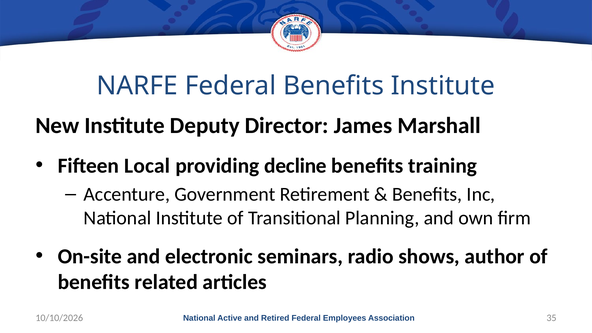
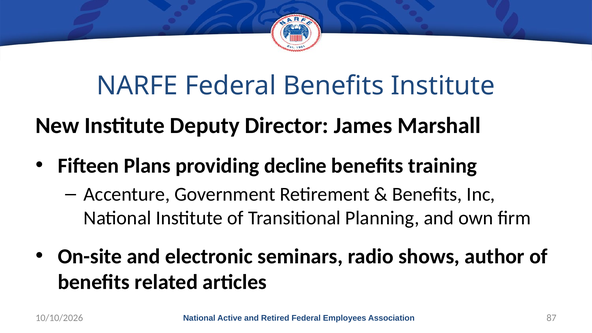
Local: Local -> Plans
35: 35 -> 87
